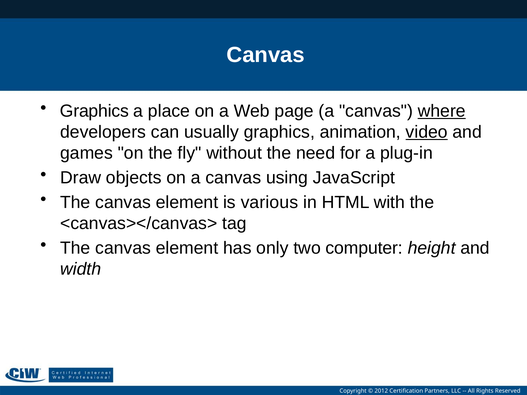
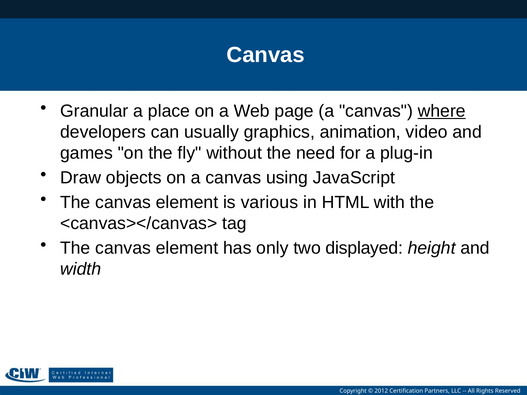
Graphics at (94, 111): Graphics -> Granular
video underline: present -> none
computer: computer -> displayed
